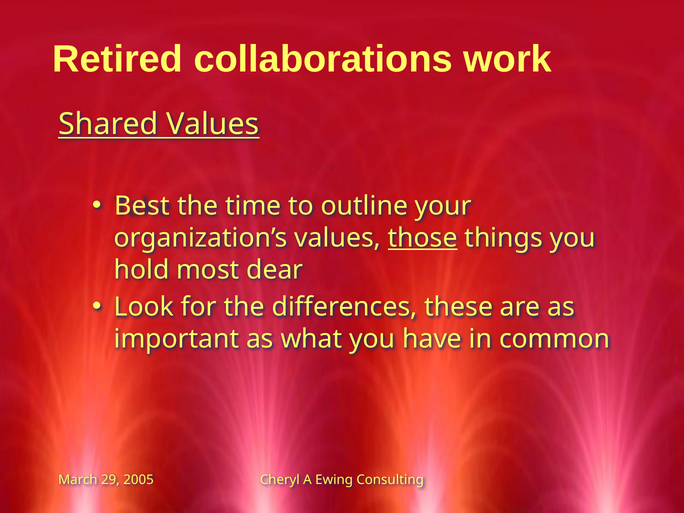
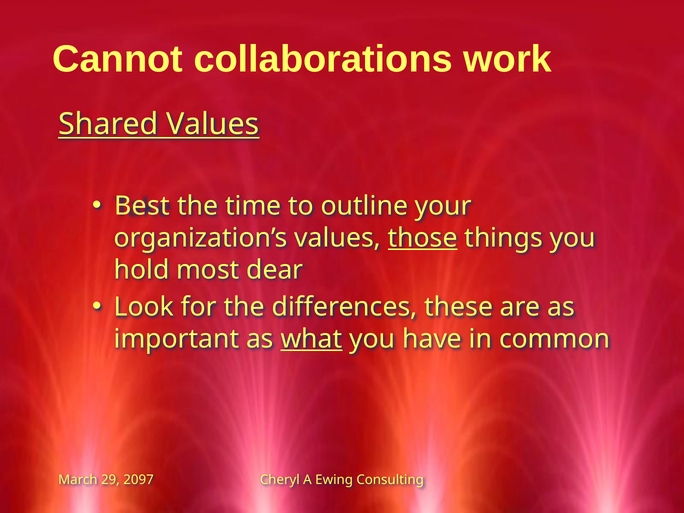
Retired: Retired -> Cannot
what underline: none -> present
2005: 2005 -> 2097
